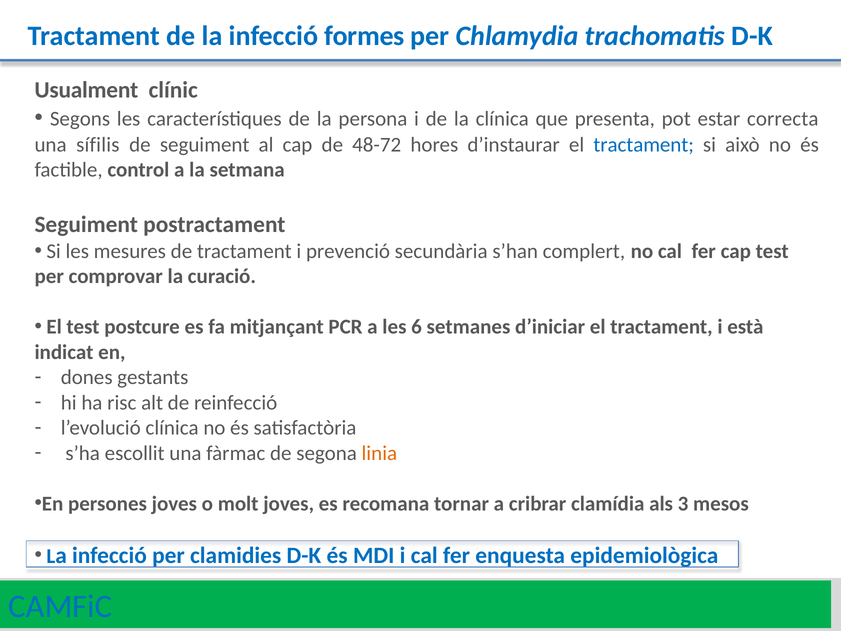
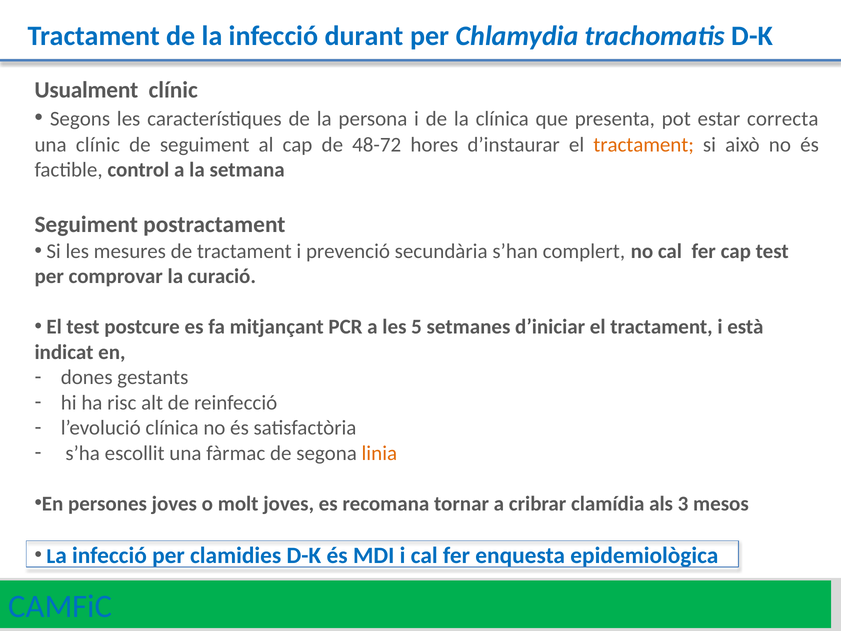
formes: formes -> durant
una sífilis: sífilis -> clínic
tractament at (644, 145) colour: blue -> orange
6: 6 -> 5
